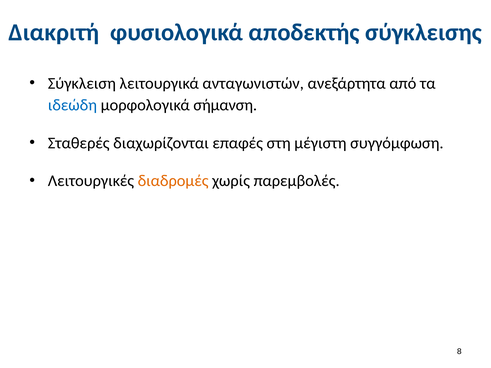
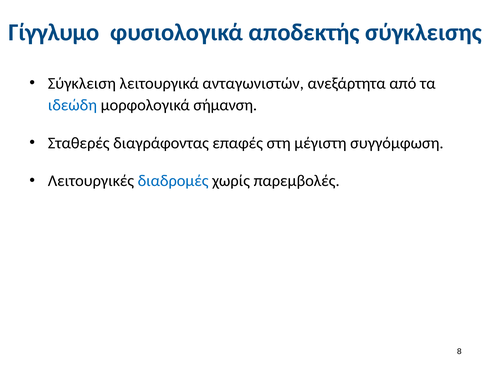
Διακριτή: Διακριτή -> Γίγγλυμο
διαχωρίζονται: διαχωρίζονται -> διαγράφοντας
διαδρομές colour: orange -> blue
